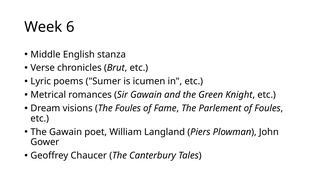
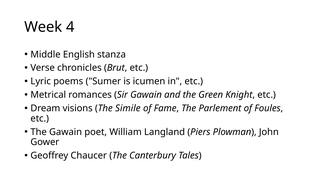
6: 6 -> 4
The Foules: Foules -> Simile
